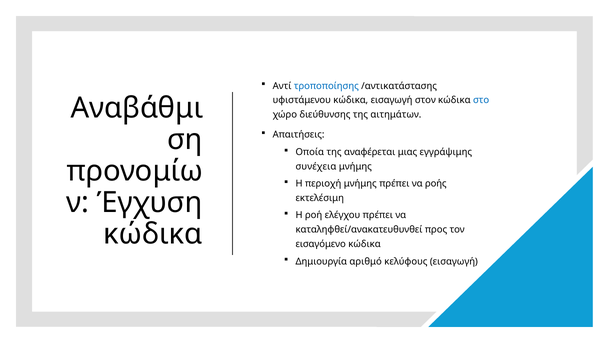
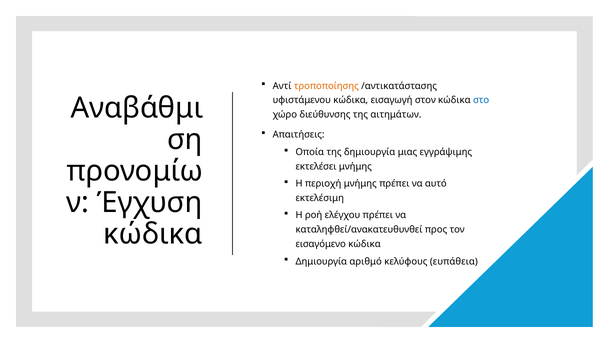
τροποποίησης colour: blue -> orange
της αναφέρεται: αναφέρεται -> δημιουργία
συνέχεια: συνέχεια -> εκτελέσει
ροής: ροής -> αυτό
κελύφους εισαγωγή: εισαγωγή -> ευπάθεια
